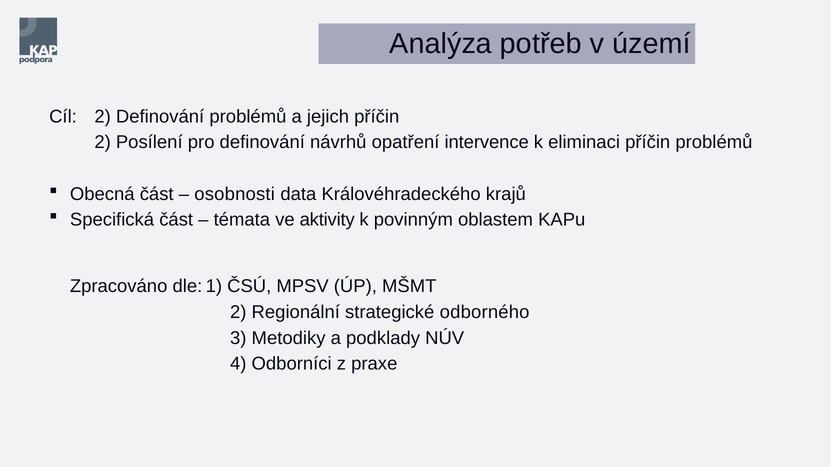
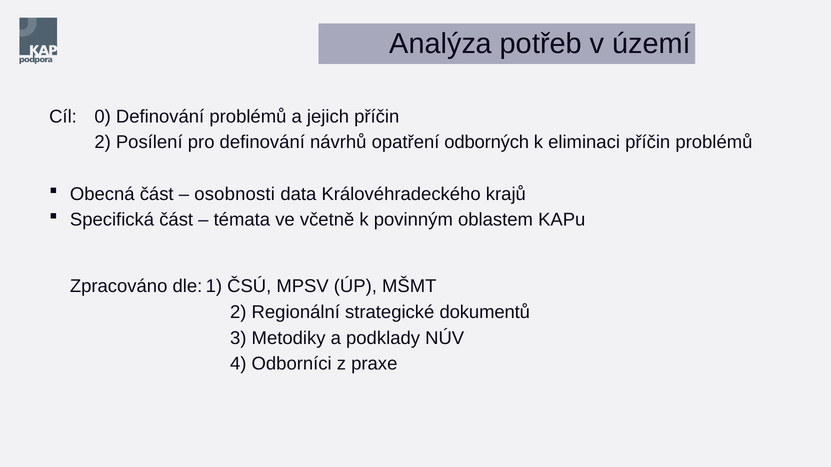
Cíl 2: 2 -> 0
intervence: intervence -> odborných
aktivity: aktivity -> včetně
odborného: odborného -> dokumentů
